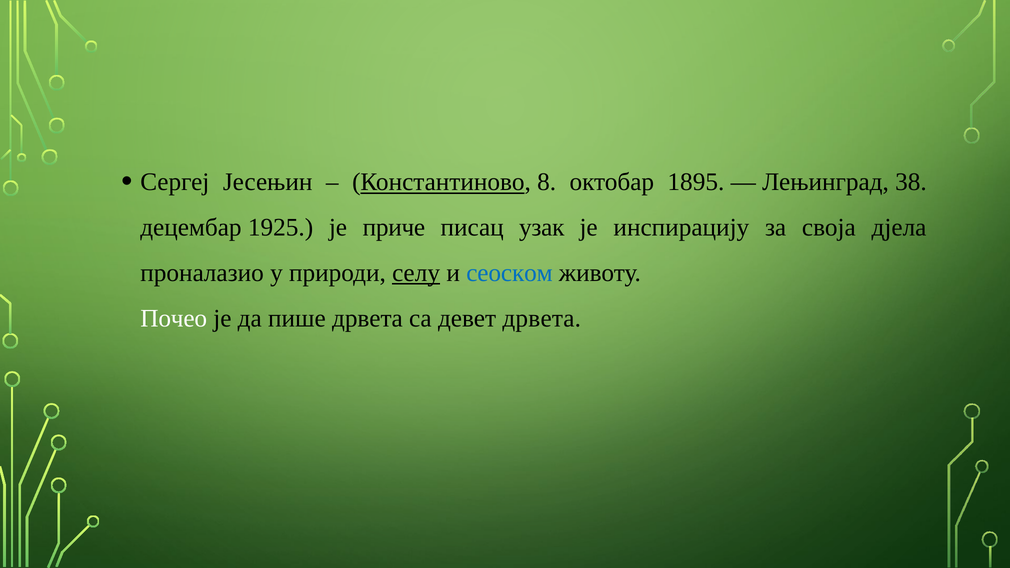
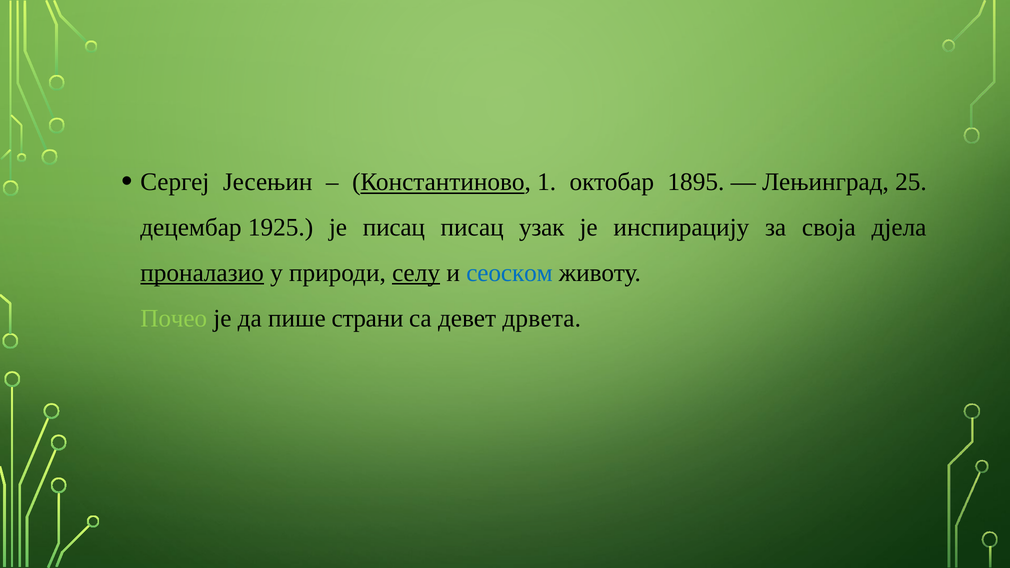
8: 8 -> 1
38: 38 -> 25
је приче: приче -> писац
проналазио underline: none -> present
Почео colour: white -> light green
пише дрвета: дрвета -> страни
